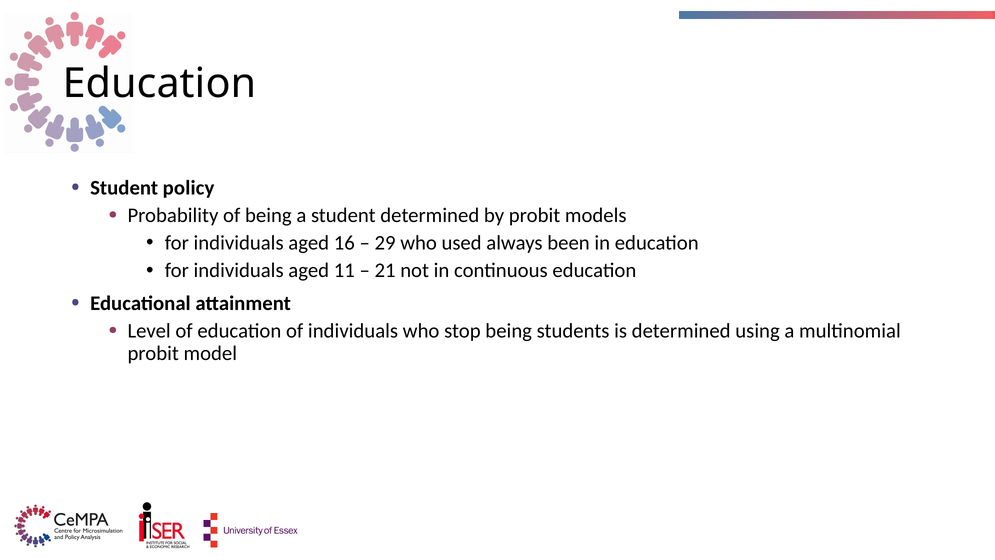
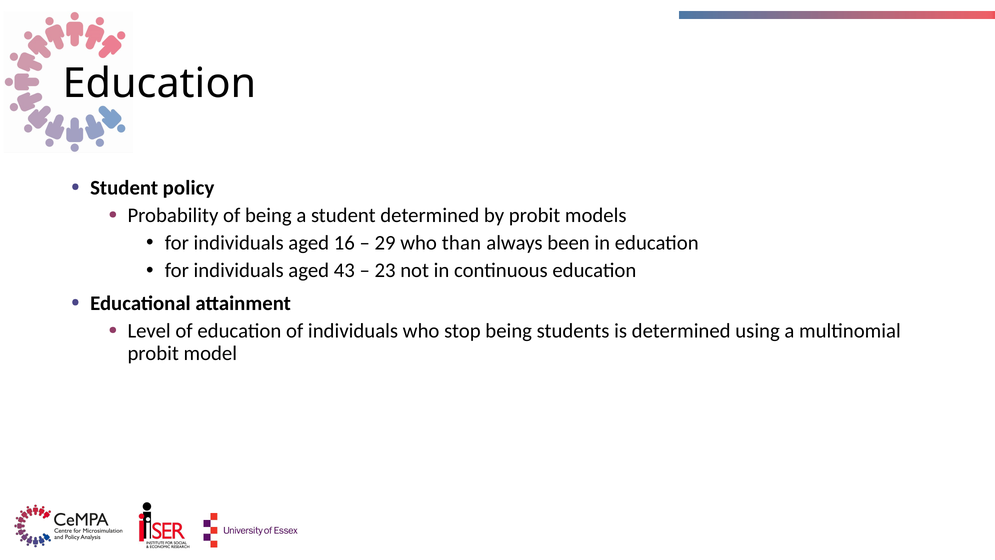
used: used -> than
11: 11 -> 43
21: 21 -> 23
